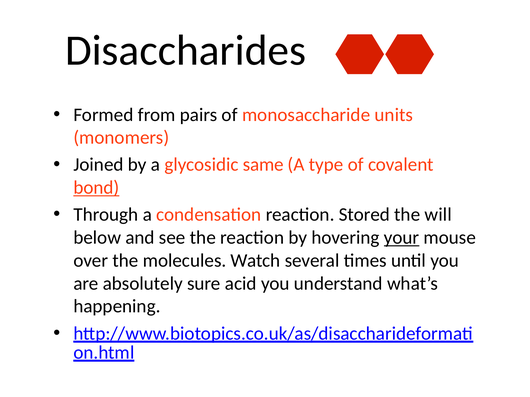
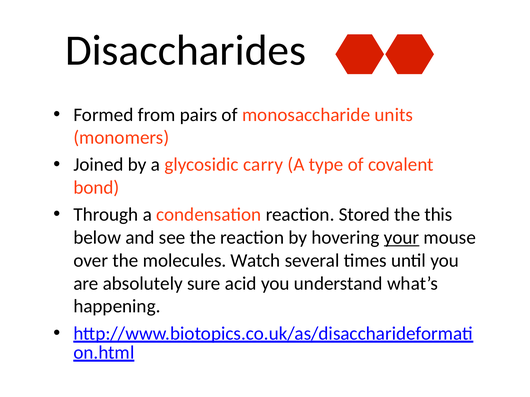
same: same -> carry
bond underline: present -> none
will: will -> this
